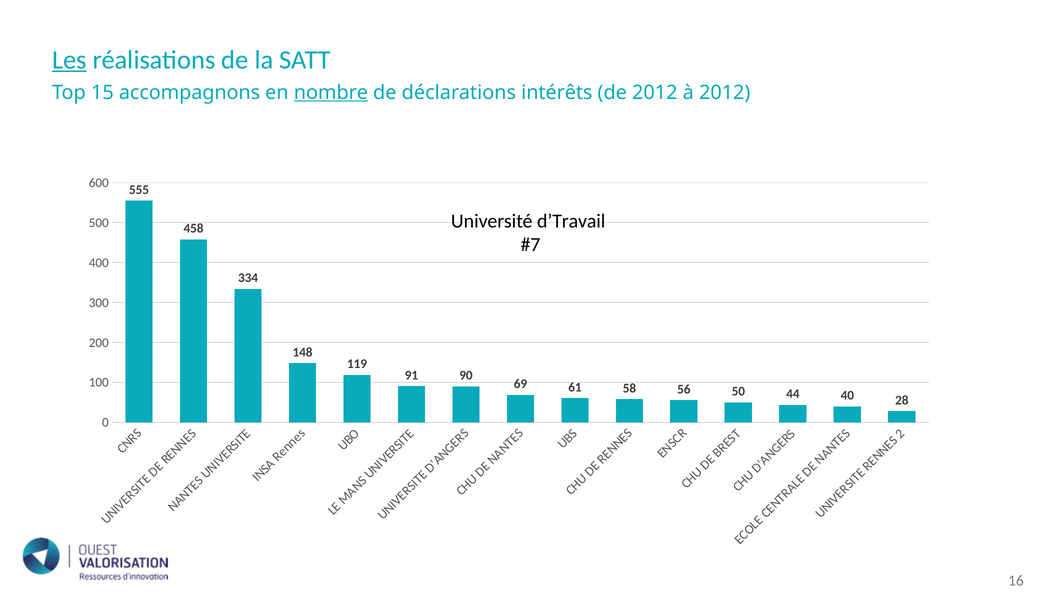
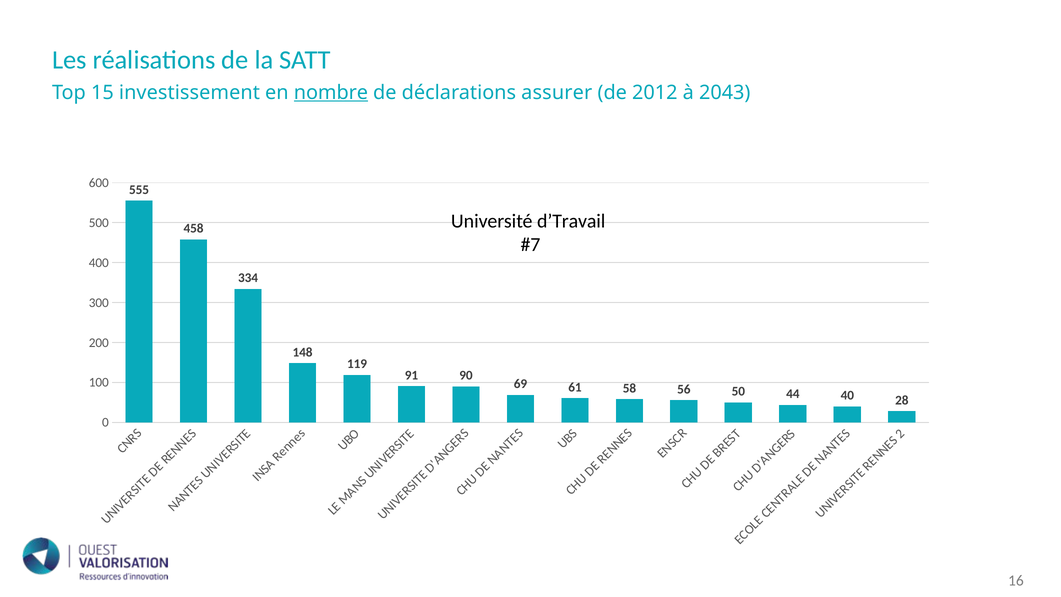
Les underline: present -> none
accompagnons: accompagnons -> investissement
intérêts: intérêts -> assurer
à 2012: 2012 -> 2043
